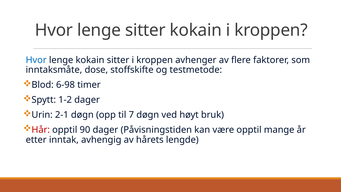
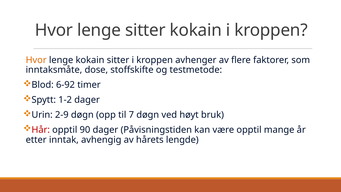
Hvor at (36, 60) colour: blue -> orange
6-98: 6-98 -> 6-92
2-1: 2-1 -> 2-9
